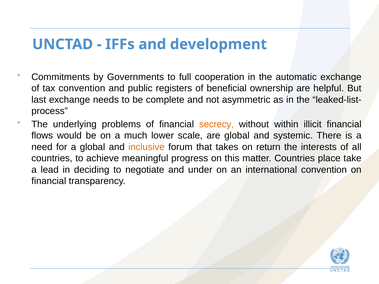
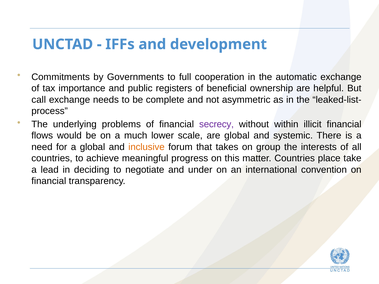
tax convention: convention -> importance
last: last -> call
secrecy colour: orange -> purple
return: return -> group
